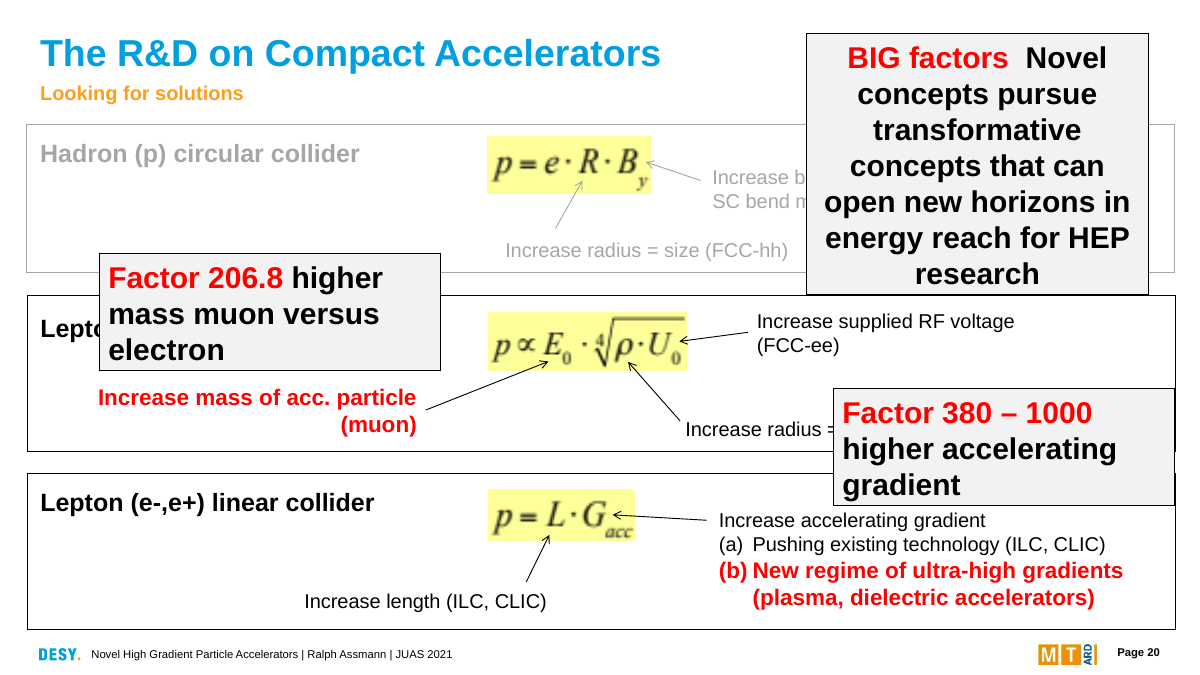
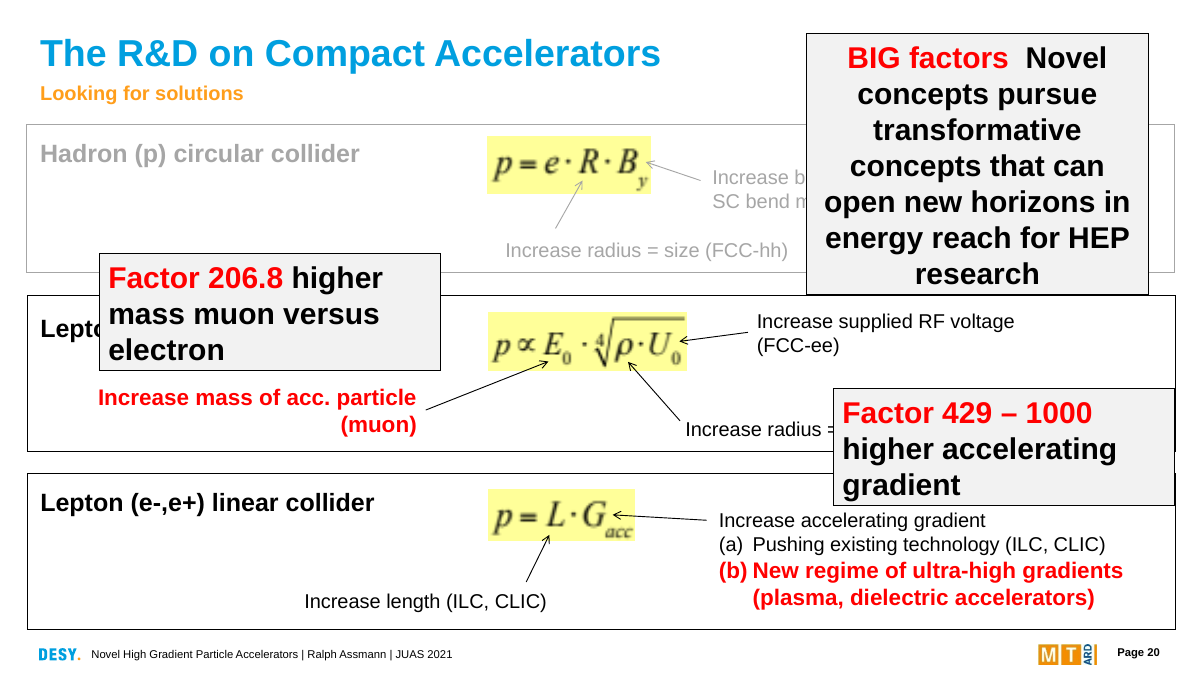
380: 380 -> 429
